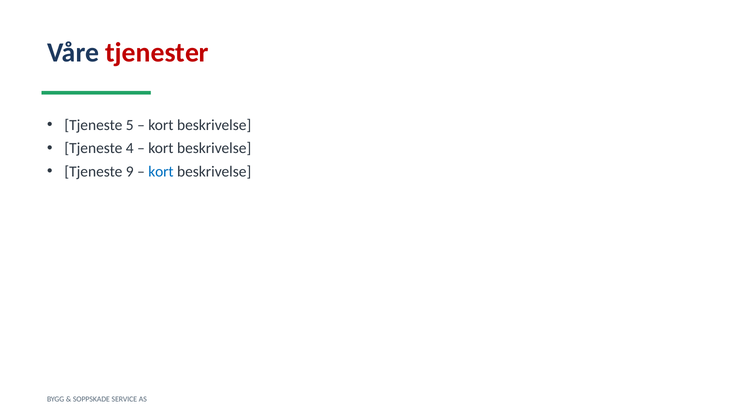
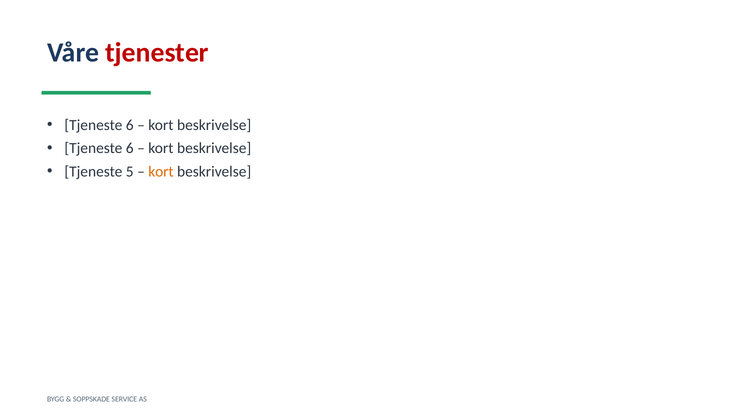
5 at (130, 125): 5 -> 6
4 at (130, 148): 4 -> 6
9: 9 -> 5
kort at (161, 172) colour: blue -> orange
